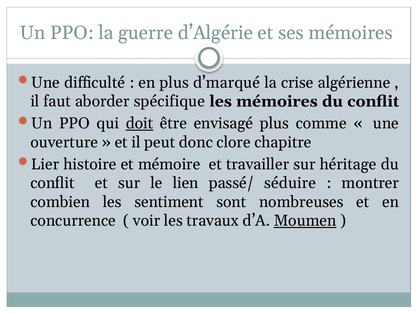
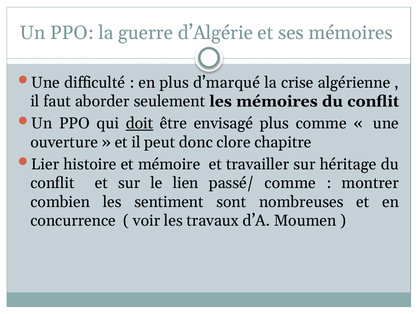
spécifique: spécifique -> seulement
passé/ séduire: séduire -> comme
Moumen underline: present -> none
